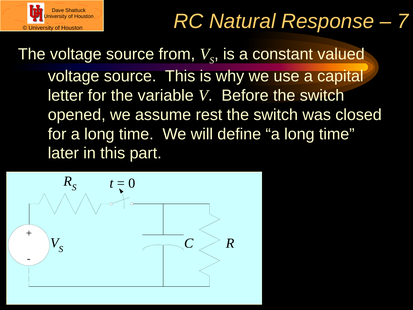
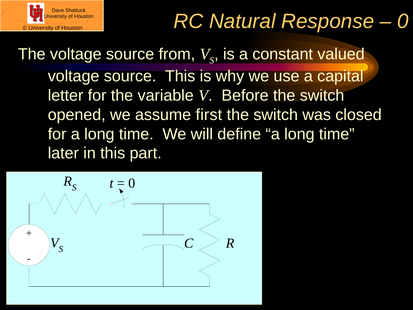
7 at (403, 21): 7 -> 0
rest: rest -> first
